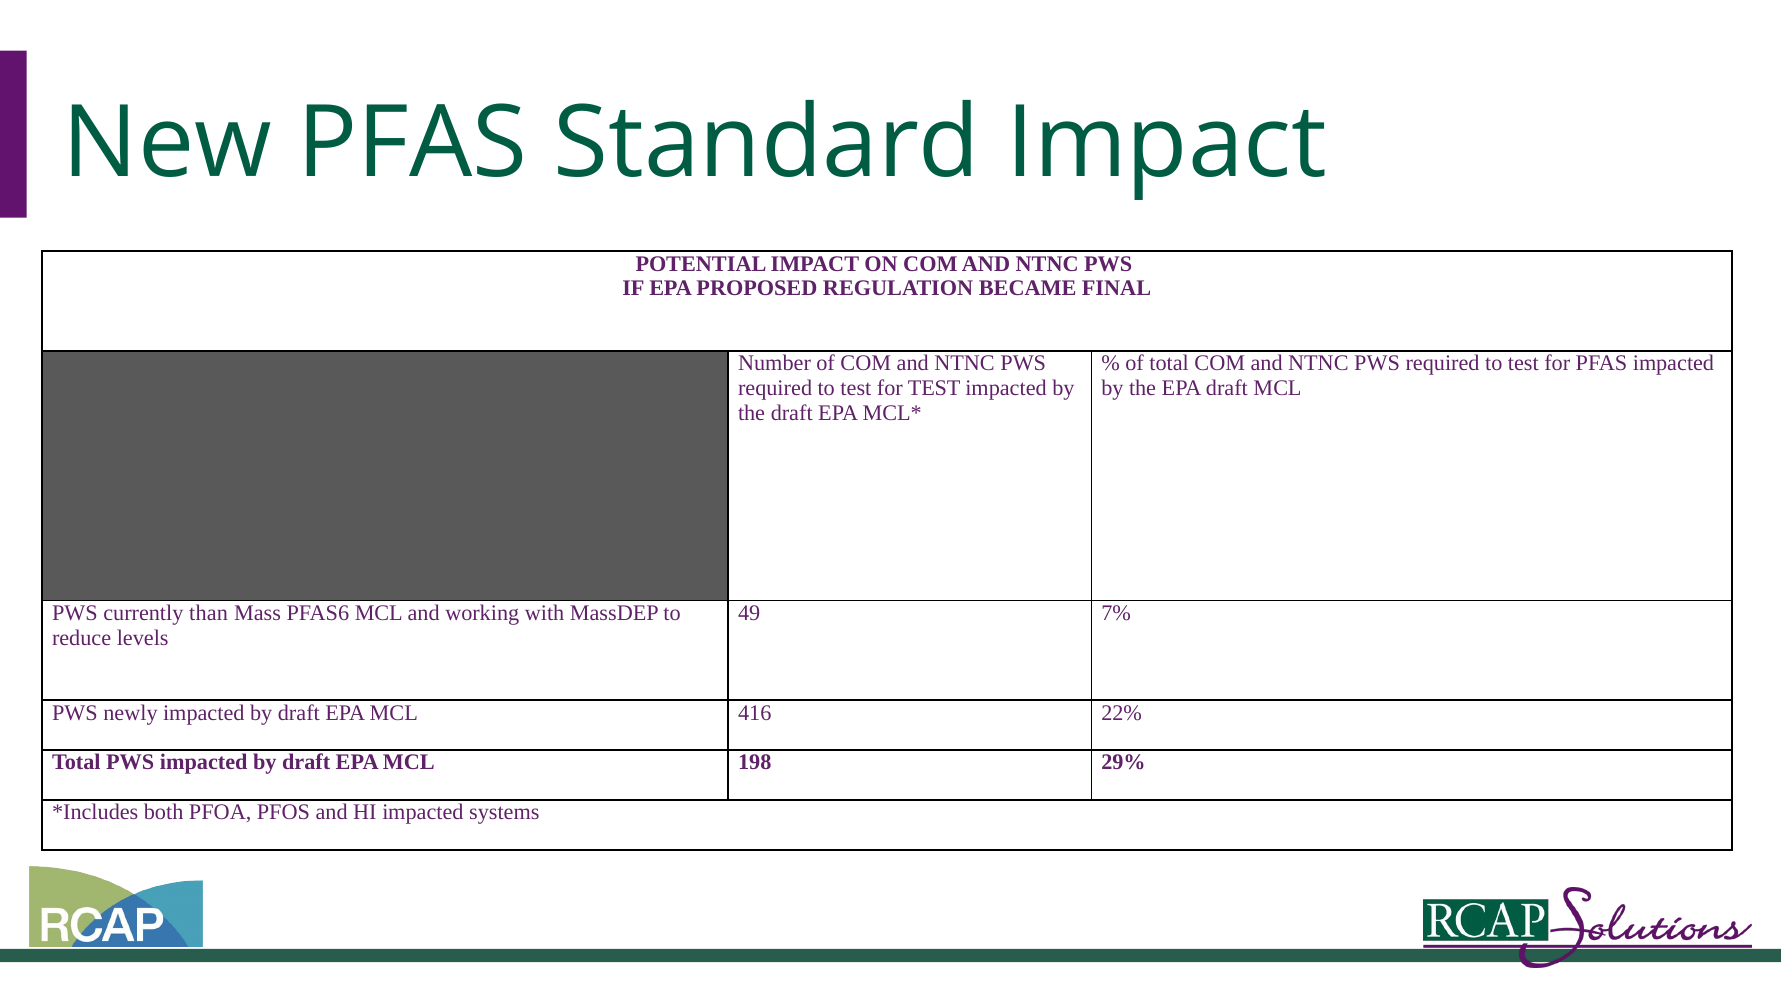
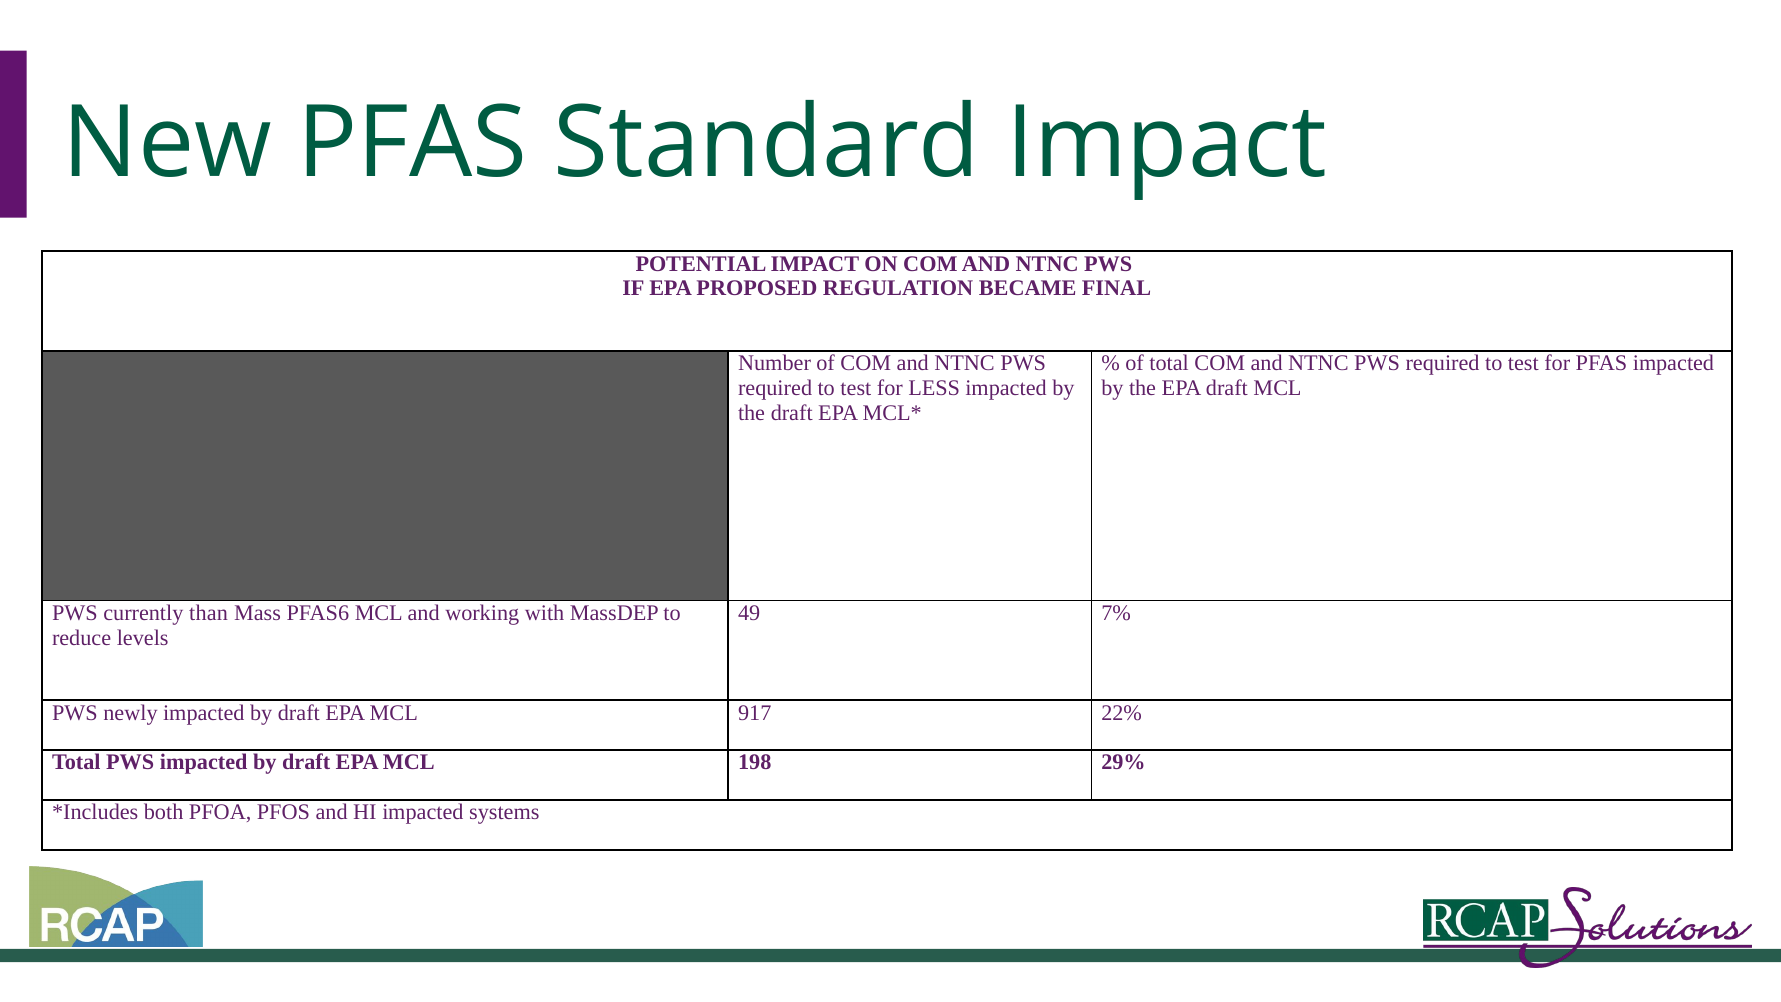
for TEST: TEST -> LESS
416: 416 -> 917
